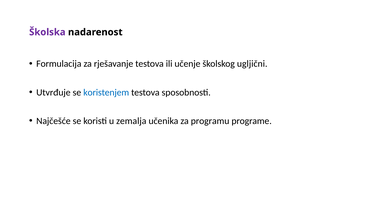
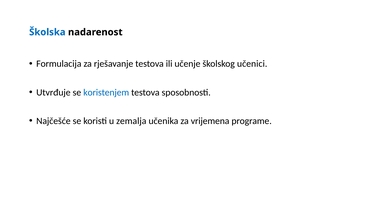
Školska colour: purple -> blue
ugljični: ugljični -> učenici
programu: programu -> vrijemena
